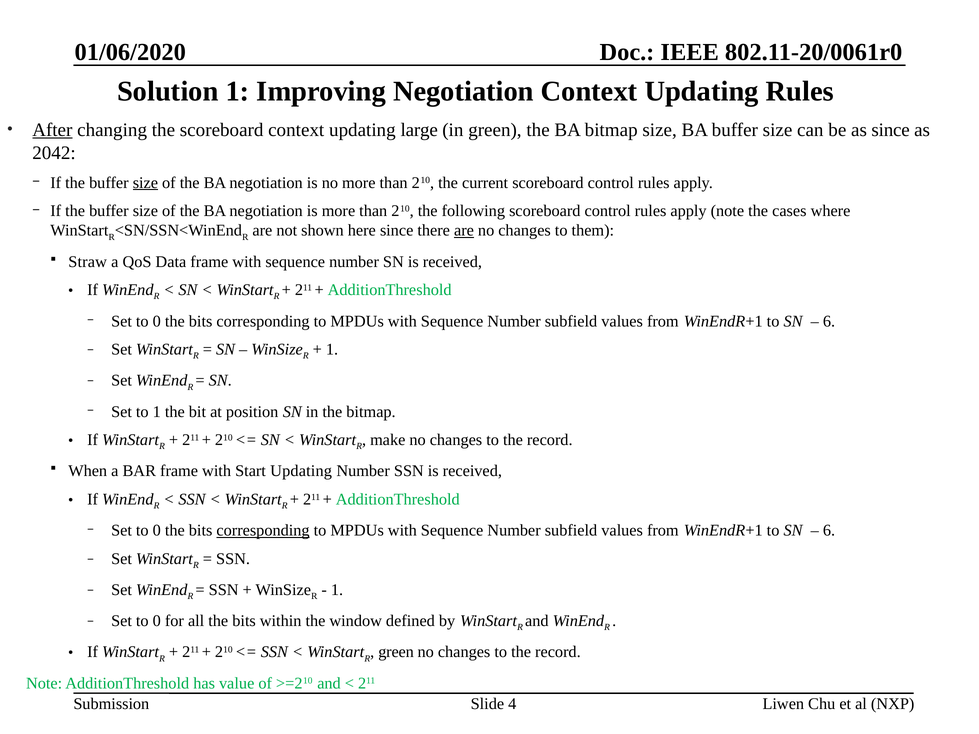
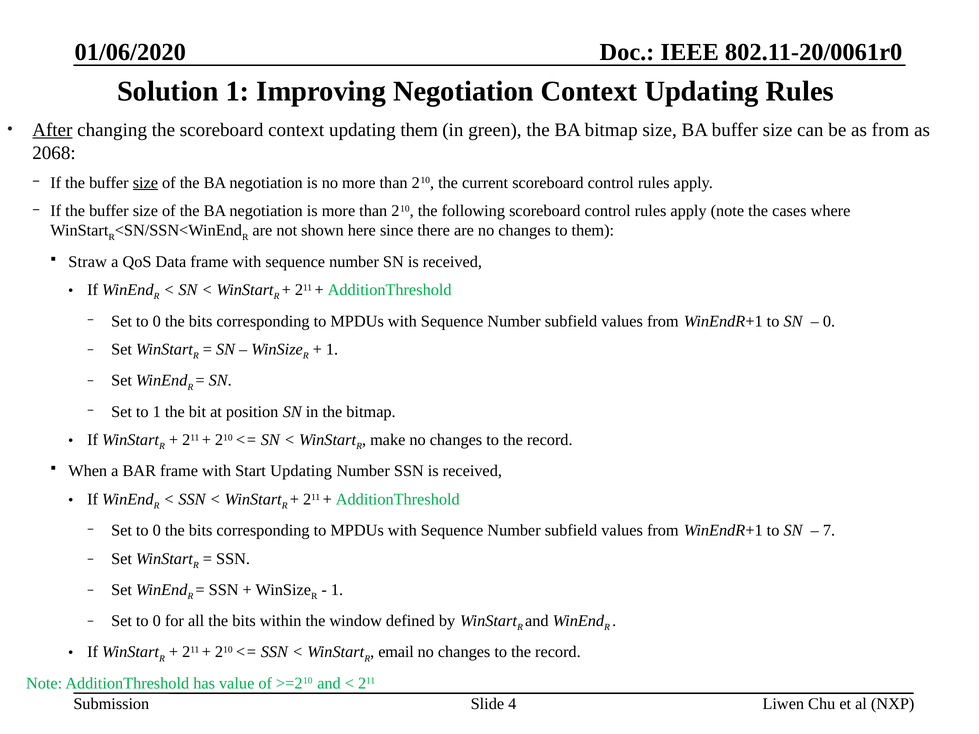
updating large: large -> them
as since: since -> from
2042: 2042 -> 2068
are at (464, 231) underline: present -> none
6 at (829, 321): 6 -> 0
corresponding at (263, 531) underline: present -> none
6 at (829, 531): 6 -> 7
green at (396, 652): green -> email
